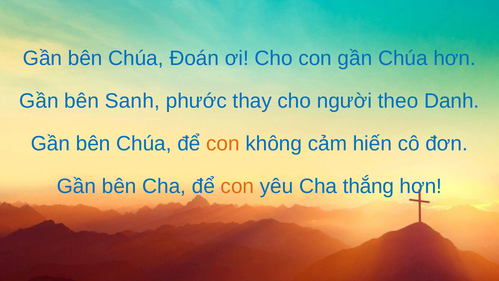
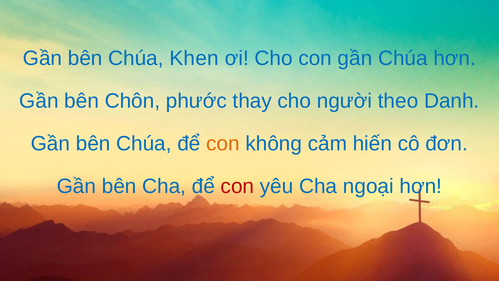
Đoán: Đoán -> Khen
Sanh: Sanh -> Chôn
con at (237, 186) colour: orange -> red
thắng: thắng -> ngoại
